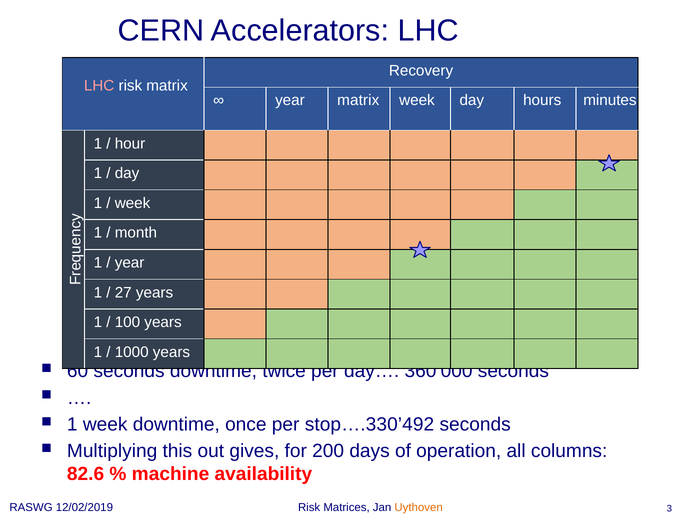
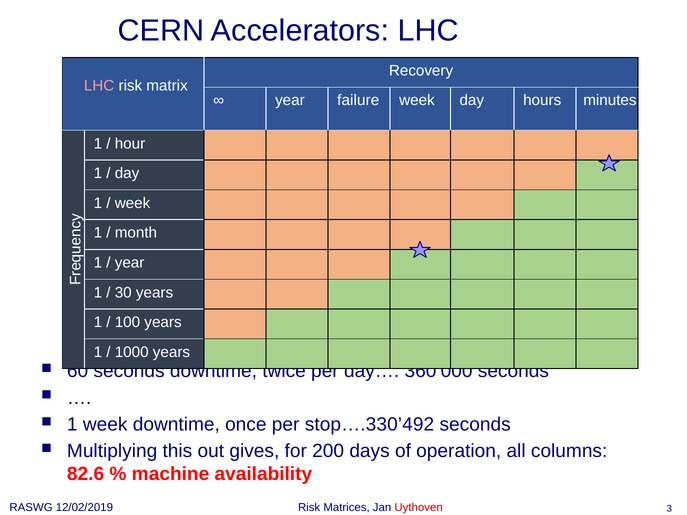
year matrix: matrix -> failure
27: 27 -> 30
Uythoven colour: orange -> red
